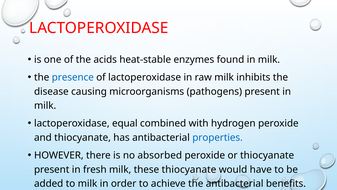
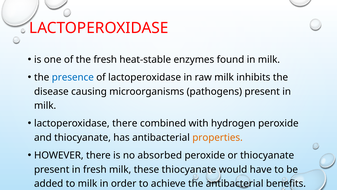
the acids: acids -> fresh
lactoperoxidase equal: equal -> there
properties colour: blue -> orange
